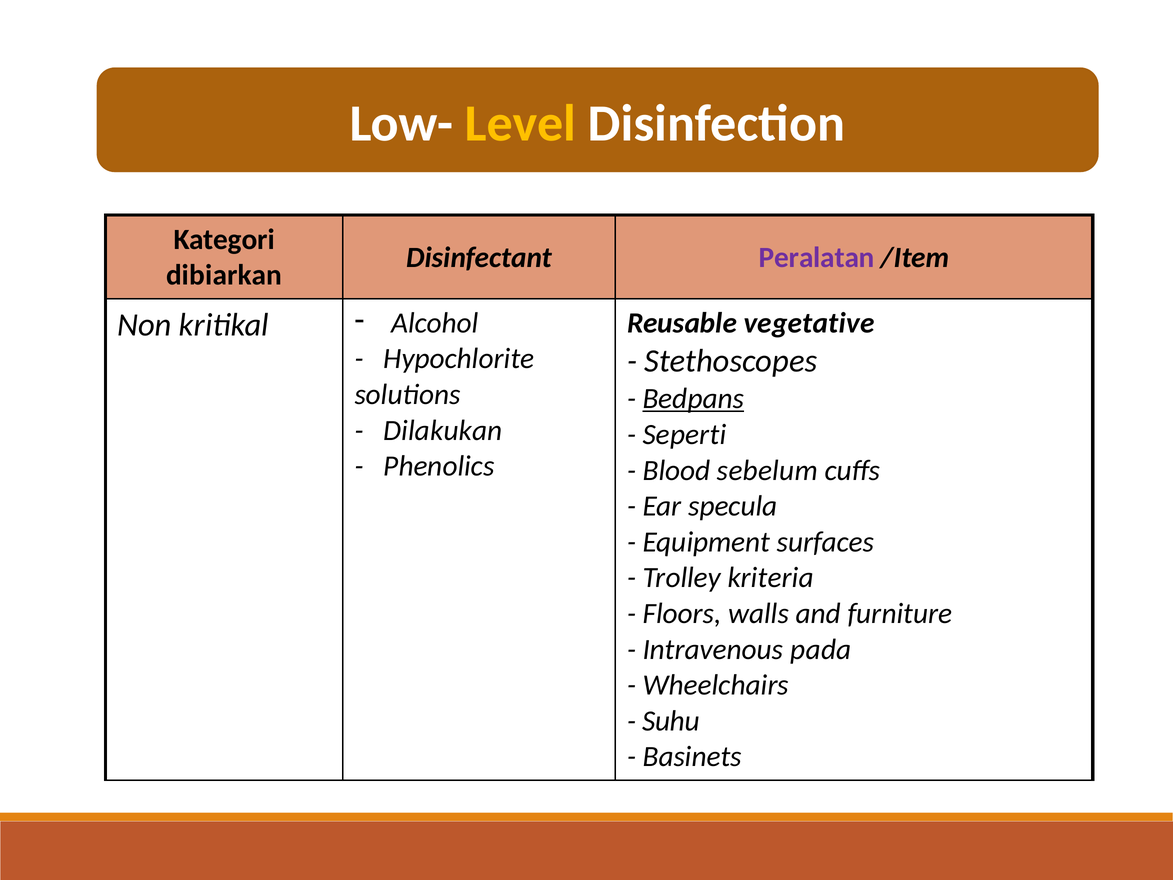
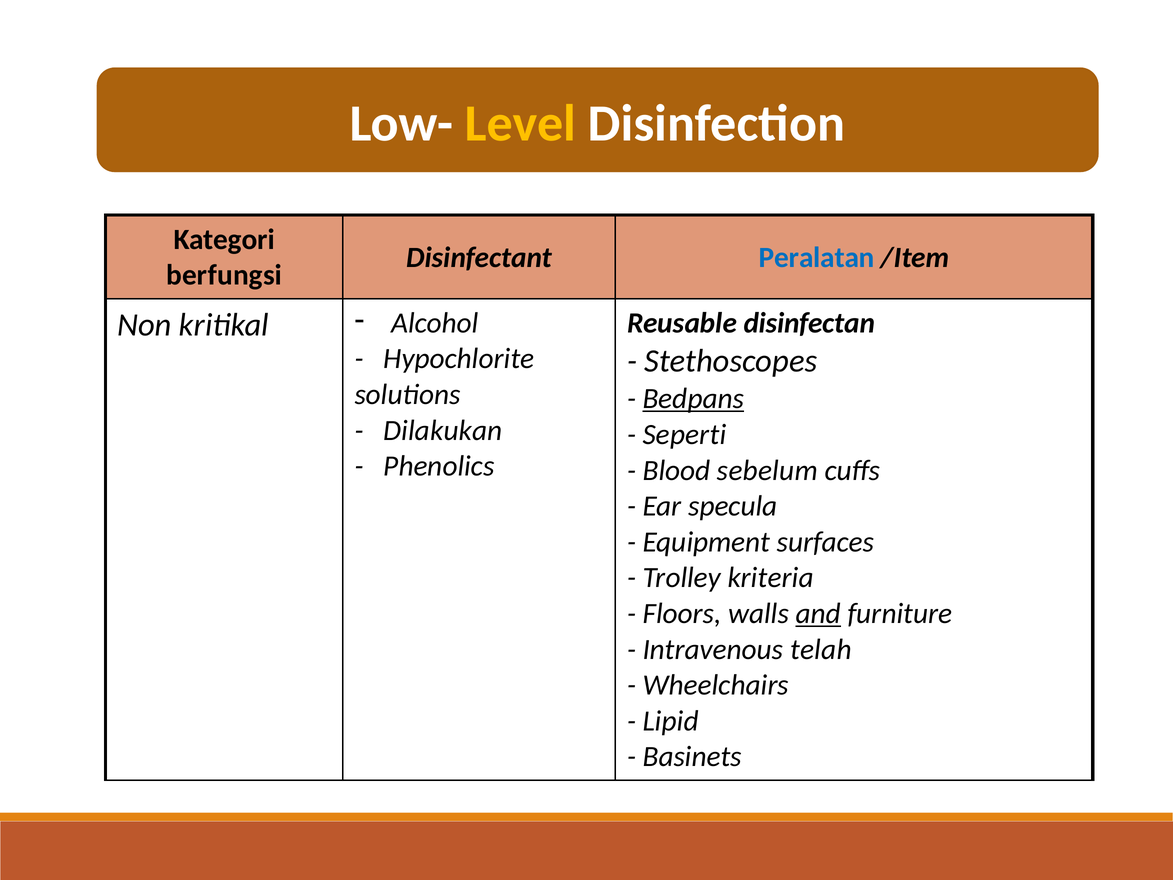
Peralatan colour: purple -> blue
dibiarkan: dibiarkan -> berfungsi
vegetative: vegetative -> disinfectan
and underline: none -> present
pada: pada -> telah
Suhu: Suhu -> Lipid
